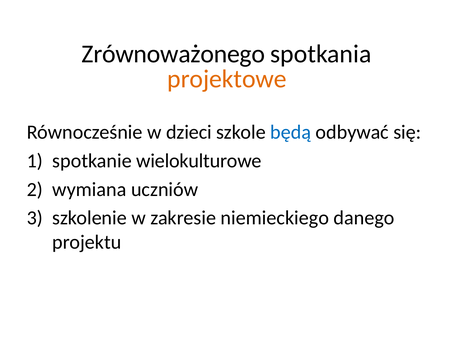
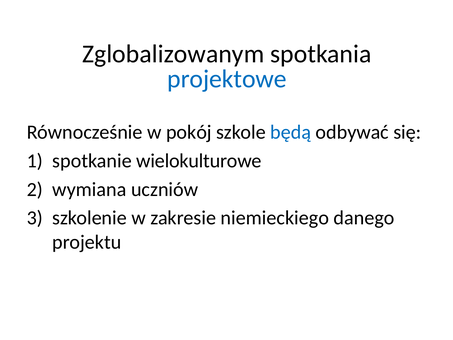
Zrównoważonego: Zrównoważonego -> Zglobalizowanym
projektowe colour: orange -> blue
dzieci: dzieci -> pokój
